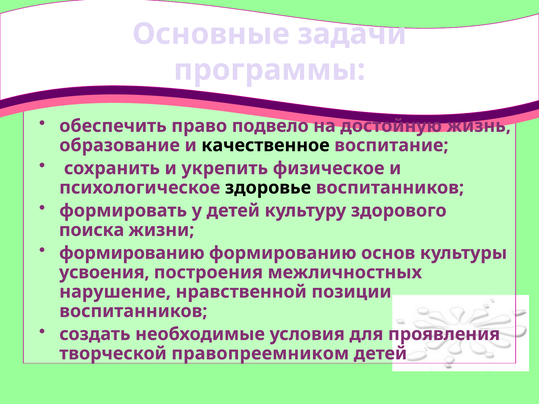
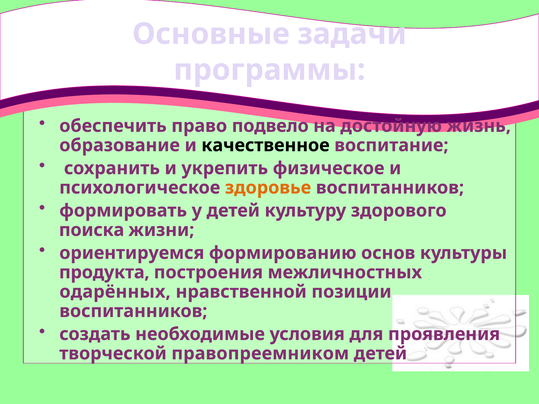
здоровье colour: black -> orange
формированию at (132, 253): формированию -> ориентируемся
усвоения: усвоения -> продукта
нарушение: нарушение -> одарённых
